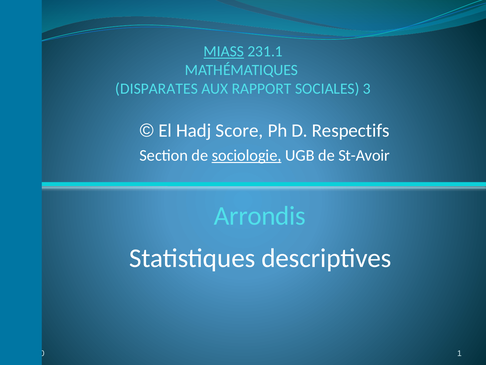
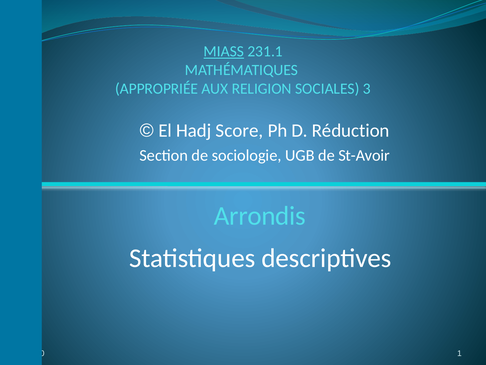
DISPARATES: DISPARATES -> APPROPRIÉE
RAPPORT: RAPPORT -> RELIGION
Respectifs: Respectifs -> Réduction
sociologie underline: present -> none
